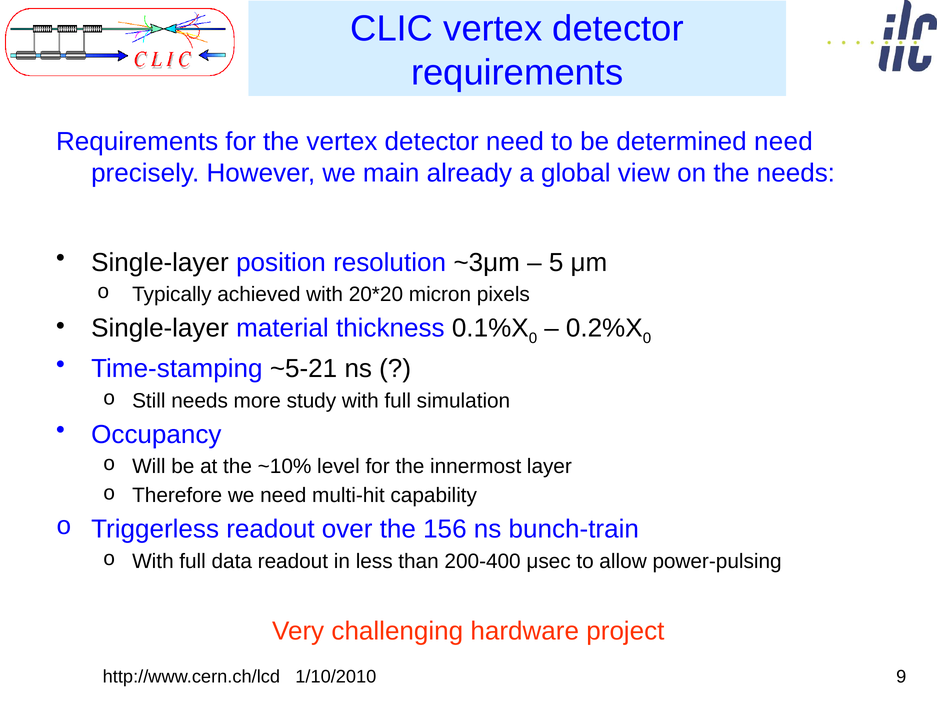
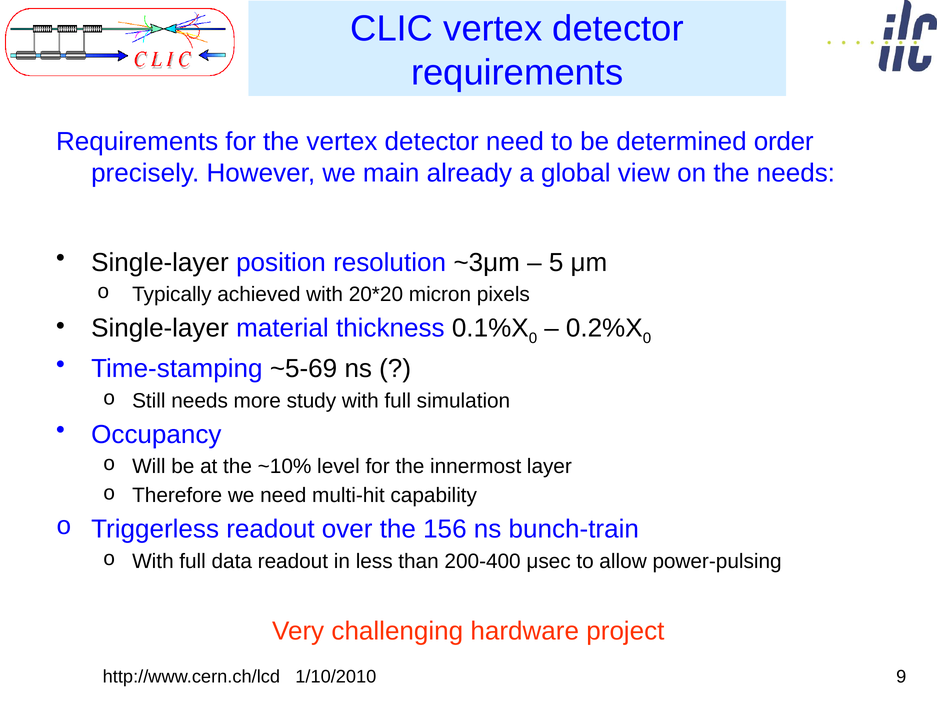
determined need: need -> order
~5-21: ~5-21 -> ~5-69
